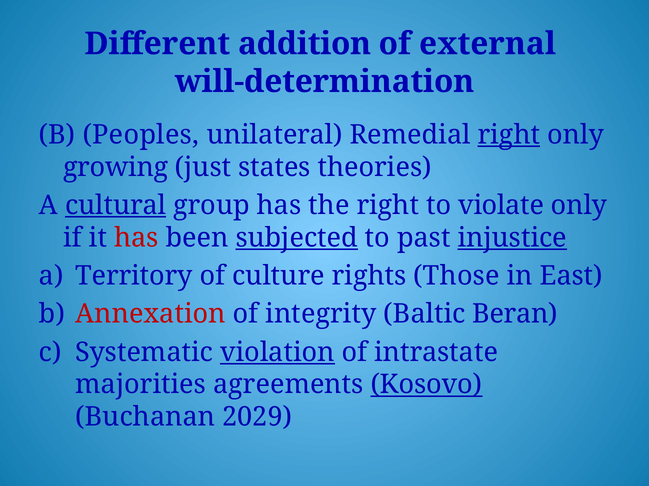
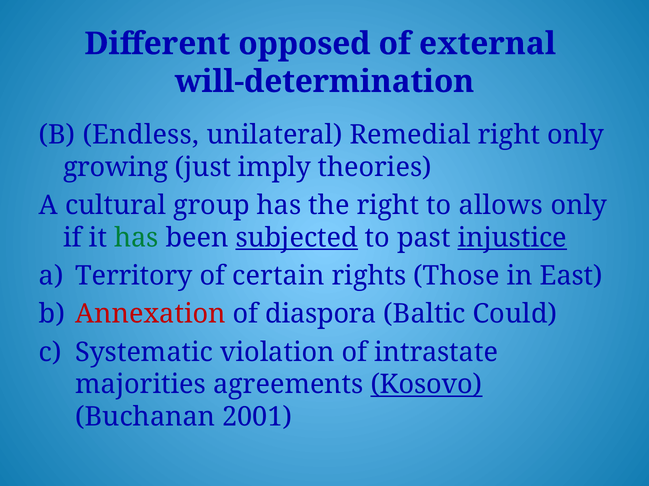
addition: addition -> opposed
Peoples: Peoples -> Endless
right at (509, 135) underline: present -> none
states: states -> imply
cultural underline: present -> none
violate: violate -> allows
has at (136, 238) colour: red -> green
culture: culture -> certain
integrity: integrity -> diaspora
Beran: Beran -> Could
violation underline: present -> none
2029: 2029 -> 2001
